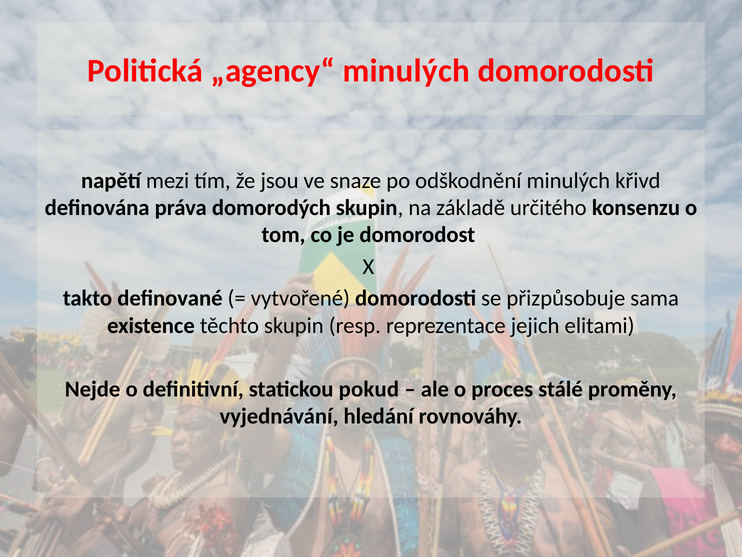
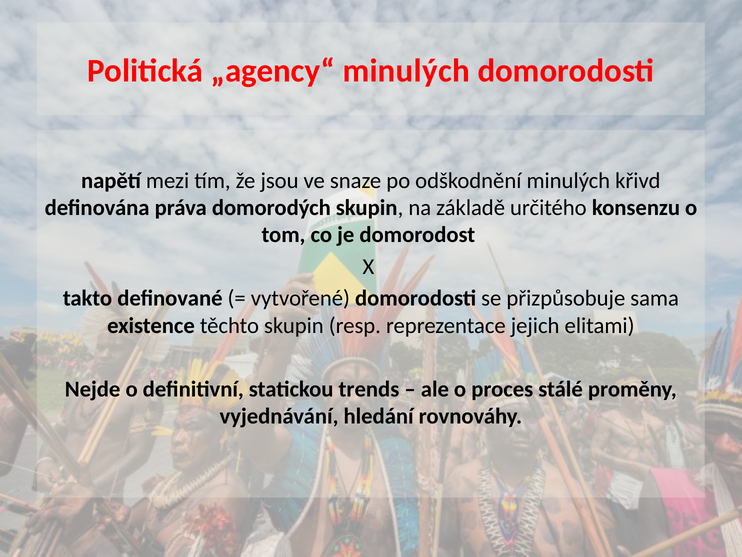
pokud: pokud -> trends
